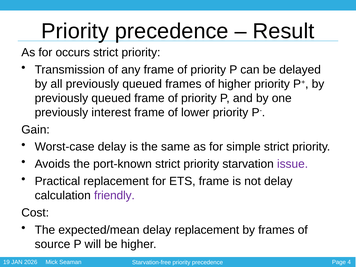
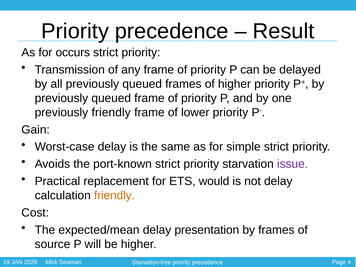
previously interest: interest -> friendly
ETS frame: frame -> would
friendly at (114, 195) colour: purple -> orange
delay replacement: replacement -> presentation
